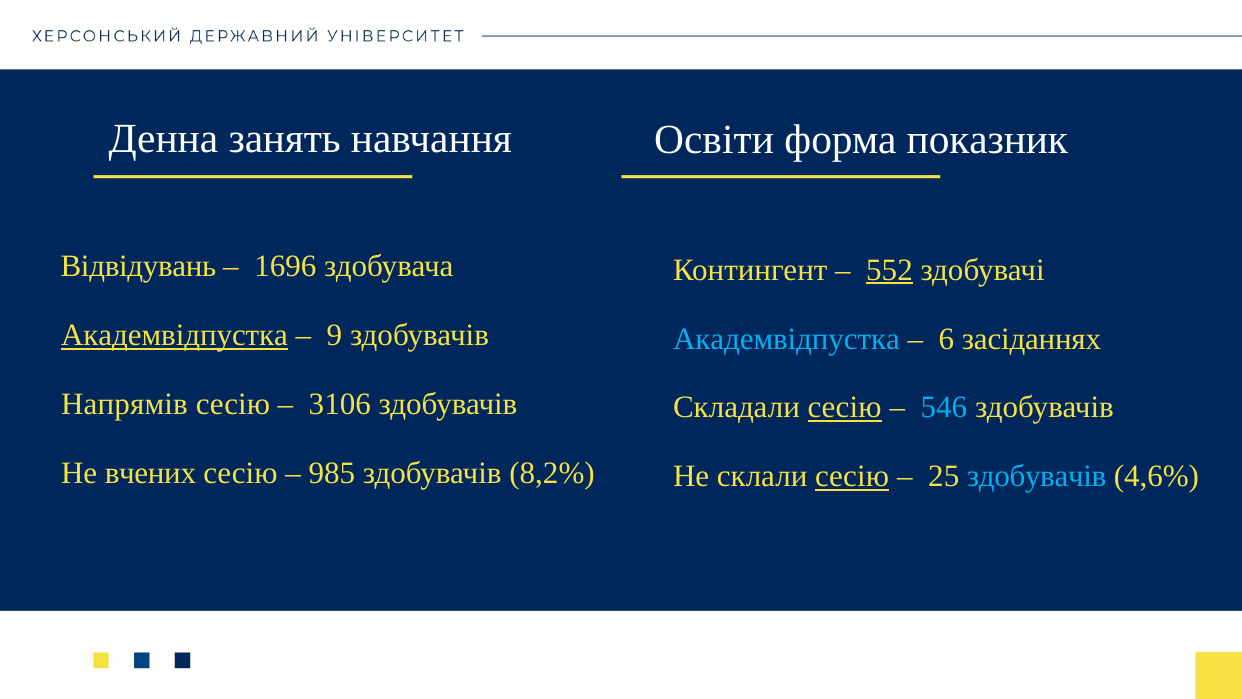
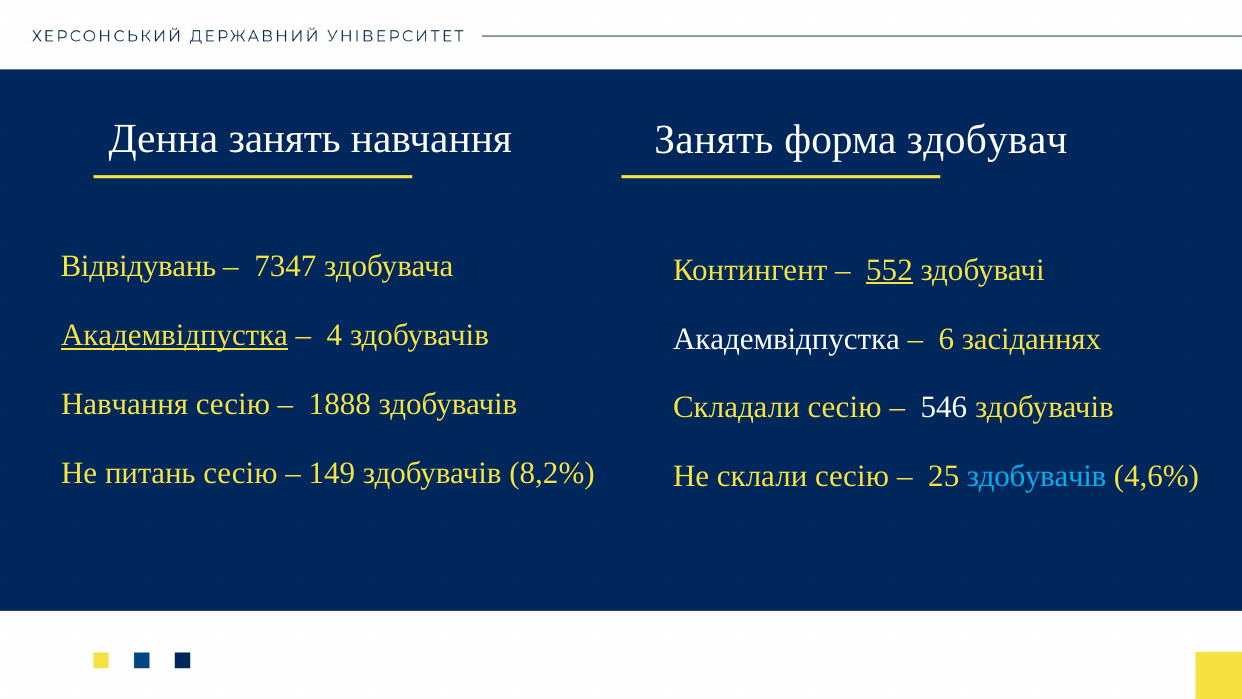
Освіти at (714, 140): Освіти -> Занять
показник: показник -> здобувач
1696: 1696 -> 7347
9: 9 -> 4
Академвідпустка at (786, 339) colour: light blue -> white
Напрямів at (125, 404): Напрямів -> Навчання
3106: 3106 -> 1888
сесію at (845, 407) underline: present -> none
546 colour: light blue -> white
вчених: вчених -> питань
985: 985 -> 149
сесію at (852, 476) underline: present -> none
